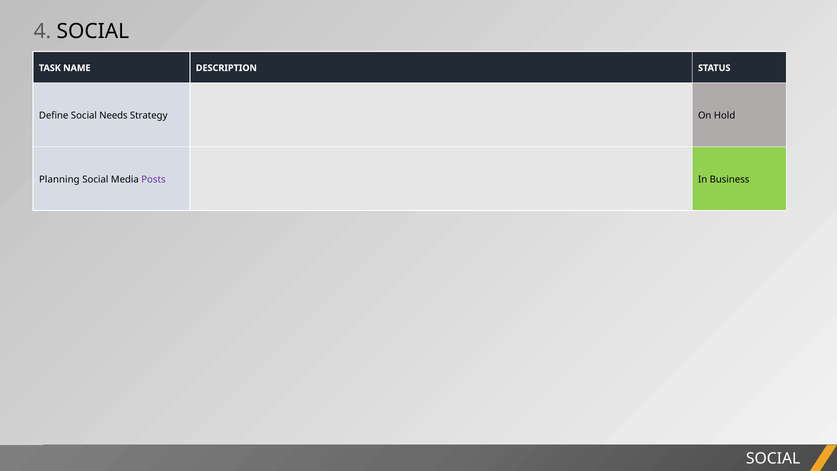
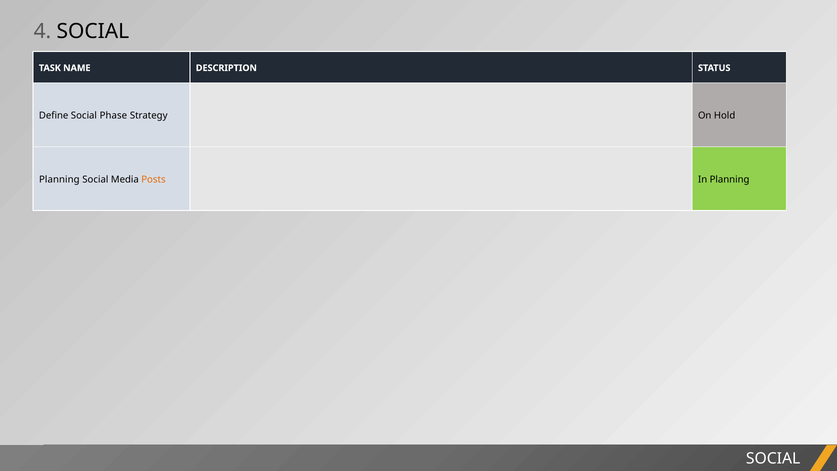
Needs: Needs -> Phase
Posts colour: purple -> orange
In Business: Business -> Planning
